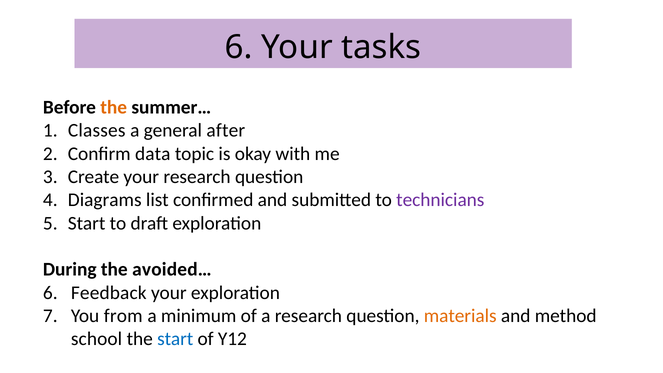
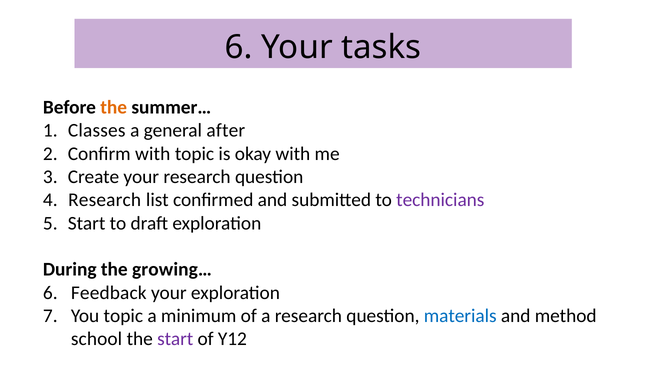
Confirm data: data -> with
Diagrams at (105, 200): Diagrams -> Research
avoided…: avoided… -> growing…
You from: from -> topic
materials colour: orange -> blue
start at (175, 339) colour: blue -> purple
